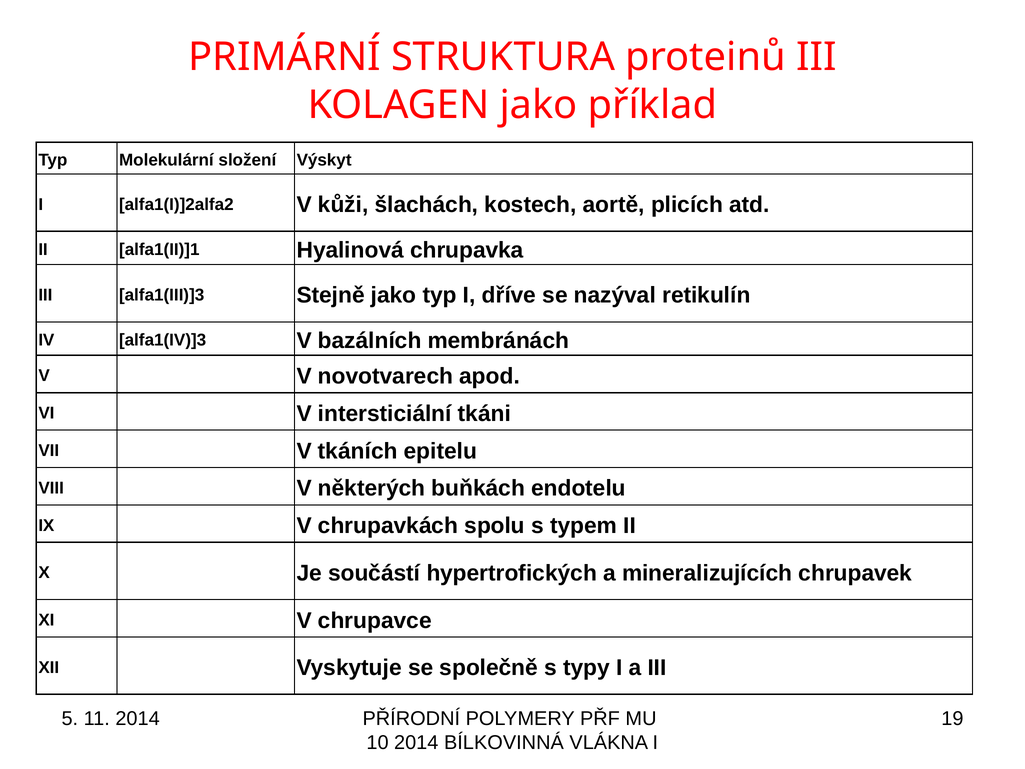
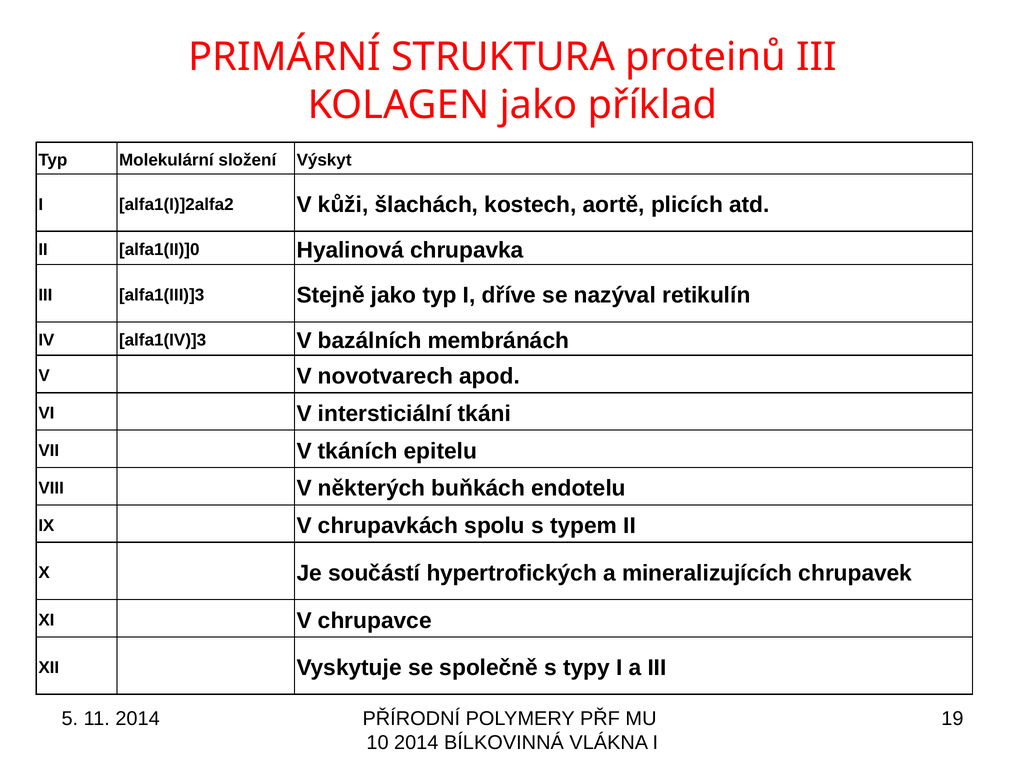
alfa1(II)]1: alfa1(II)]1 -> alfa1(II)]0
